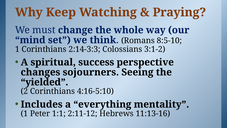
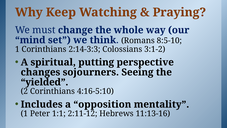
success: success -> putting
everything: everything -> opposition
